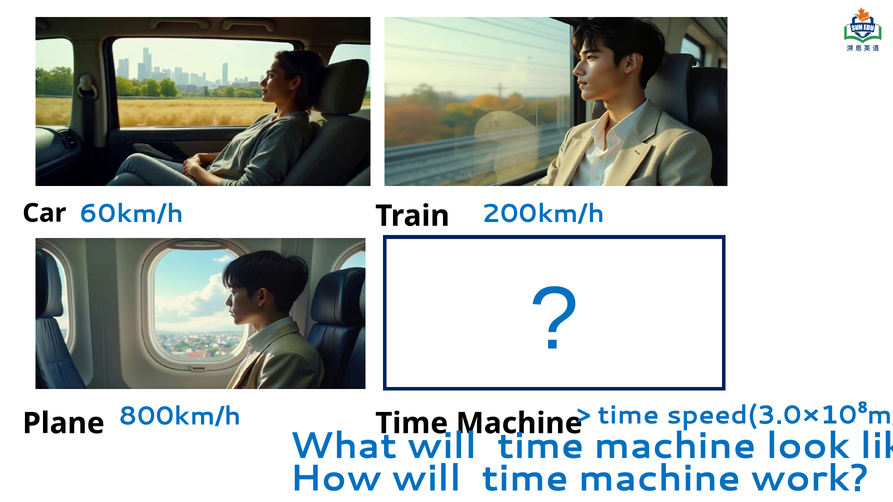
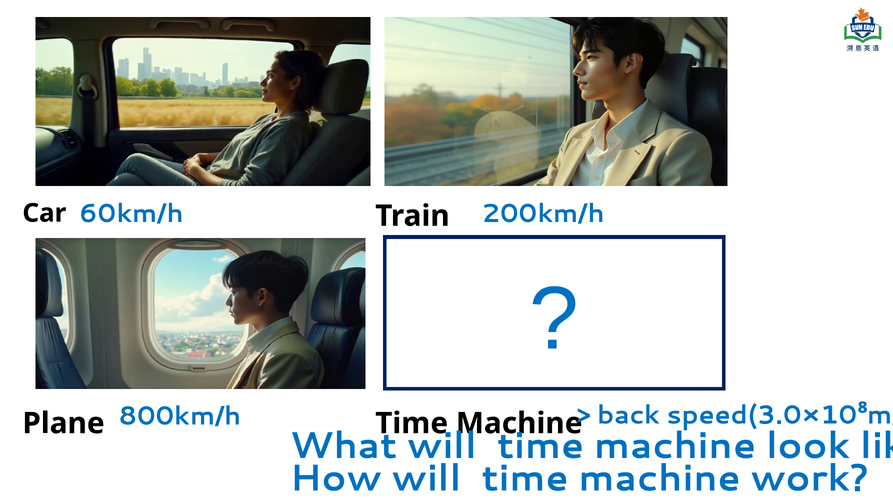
time at (628, 415): time -> back
